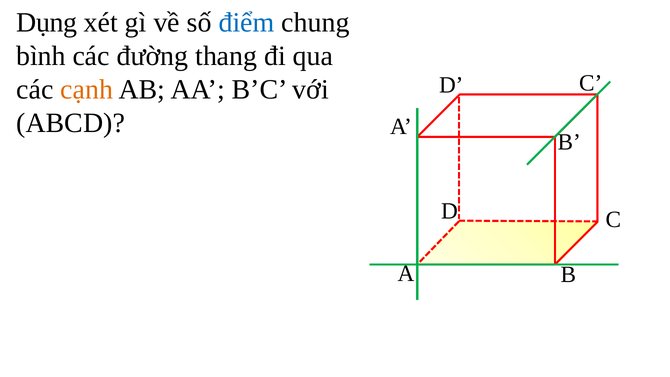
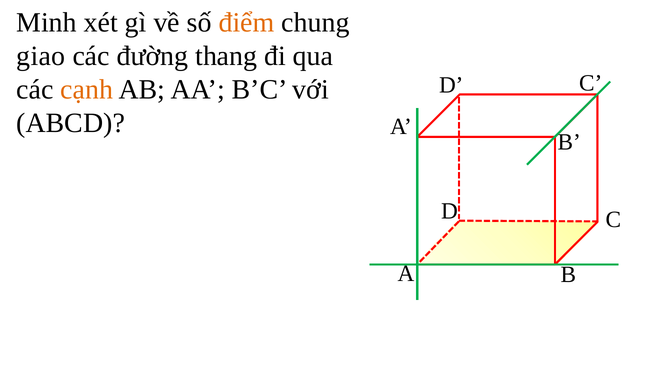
Dụng: Dụng -> Minh
điểm colour: blue -> orange
bình: bình -> giao
